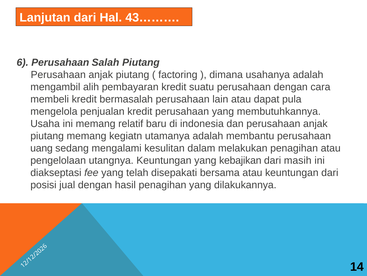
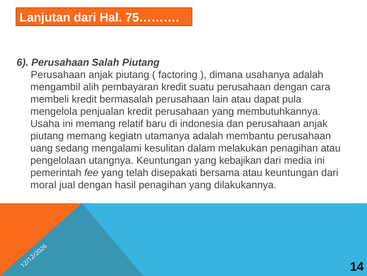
43………: 43……… -> 75………
masih: masih -> media
diakseptasi: diakseptasi -> pemerintah
posisi: posisi -> moral
